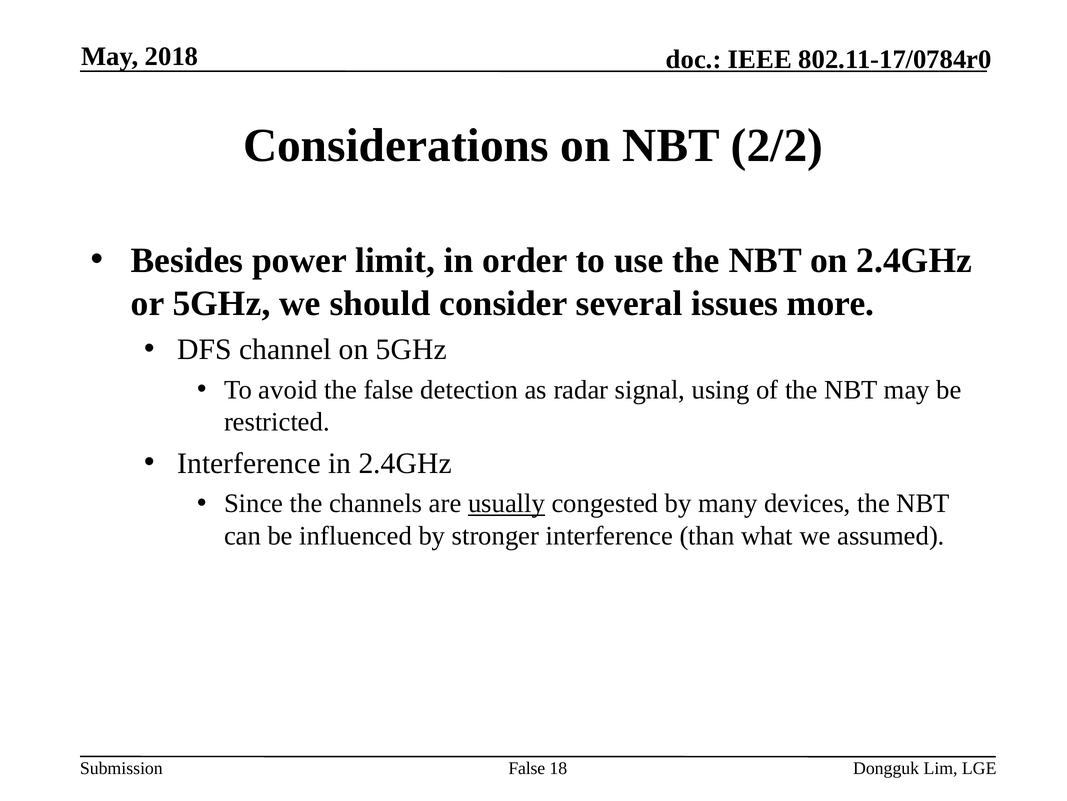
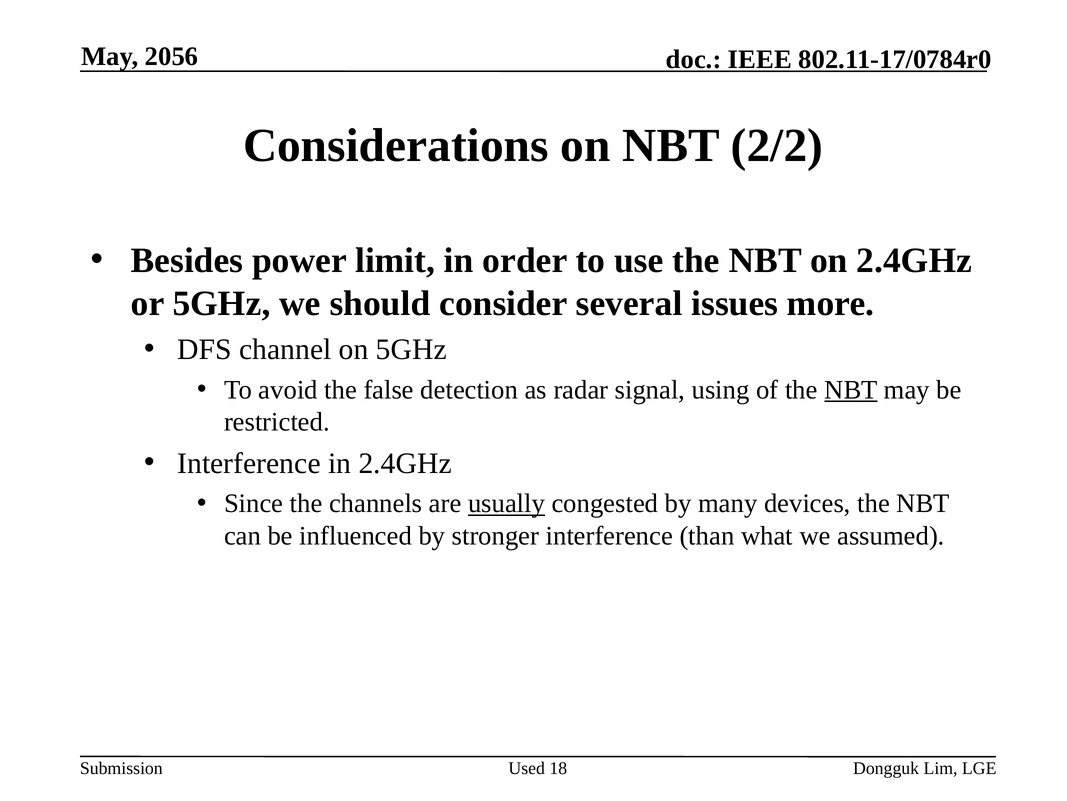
2018: 2018 -> 2056
NBT at (851, 389) underline: none -> present
False at (527, 768): False -> Used
